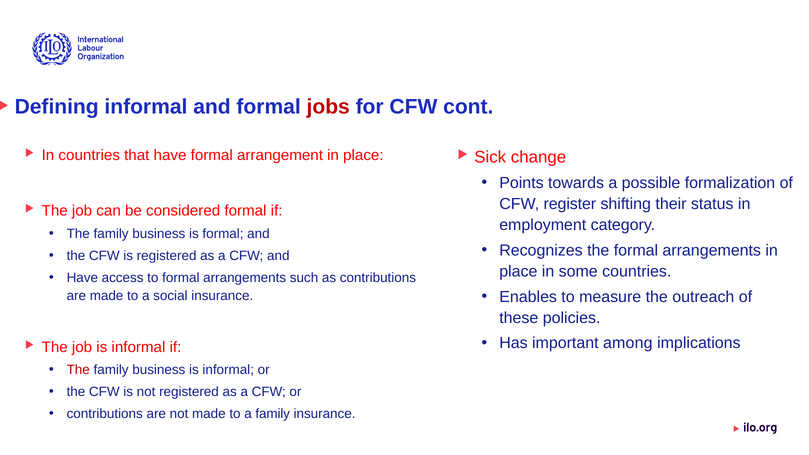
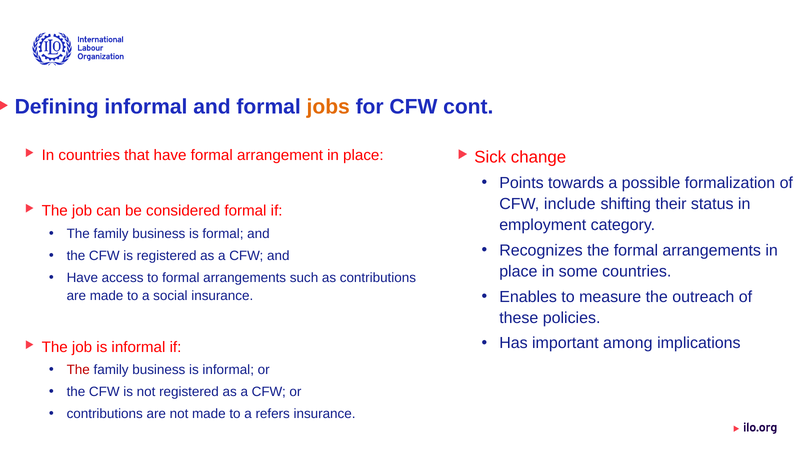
jobs colour: red -> orange
register: register -> include
a family: family -> refers
